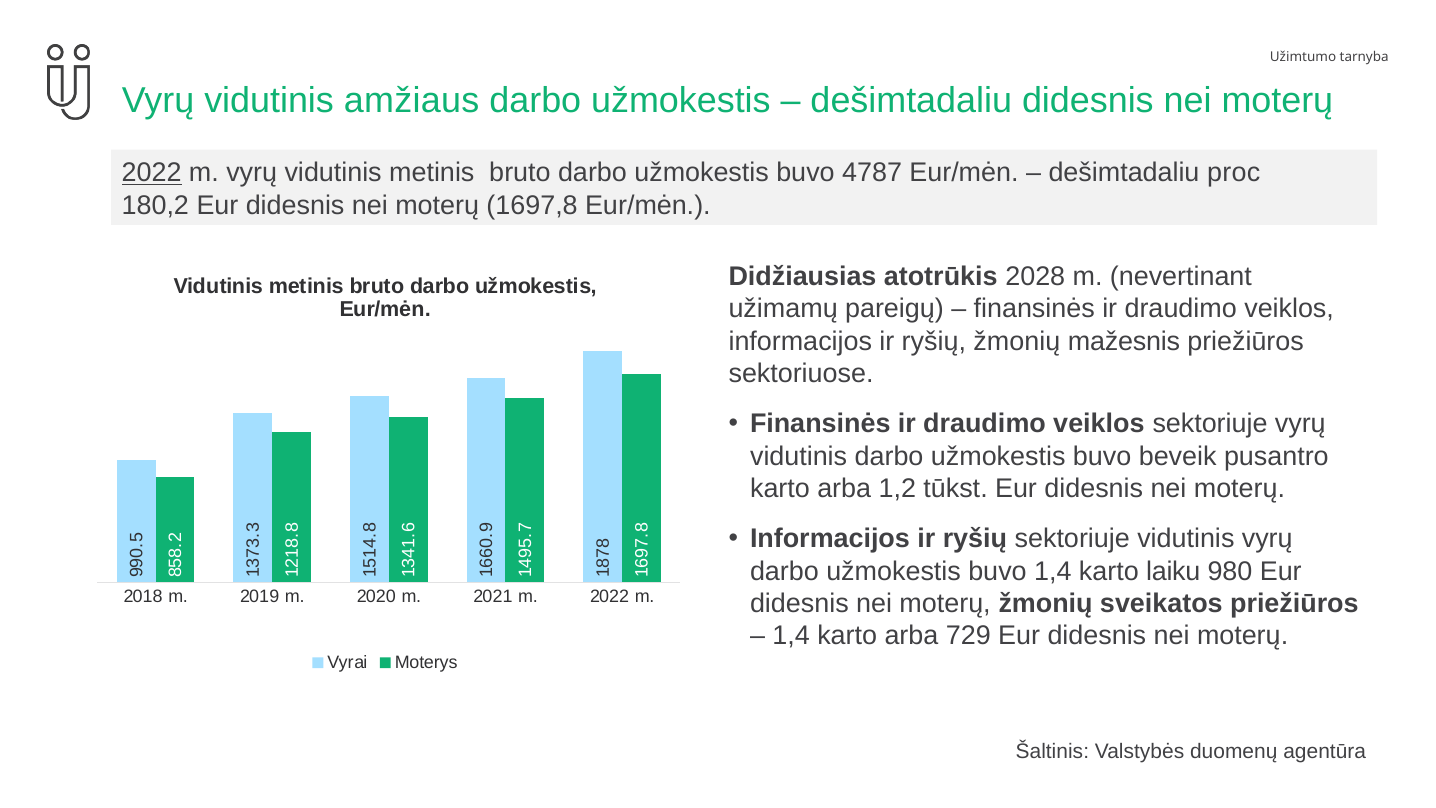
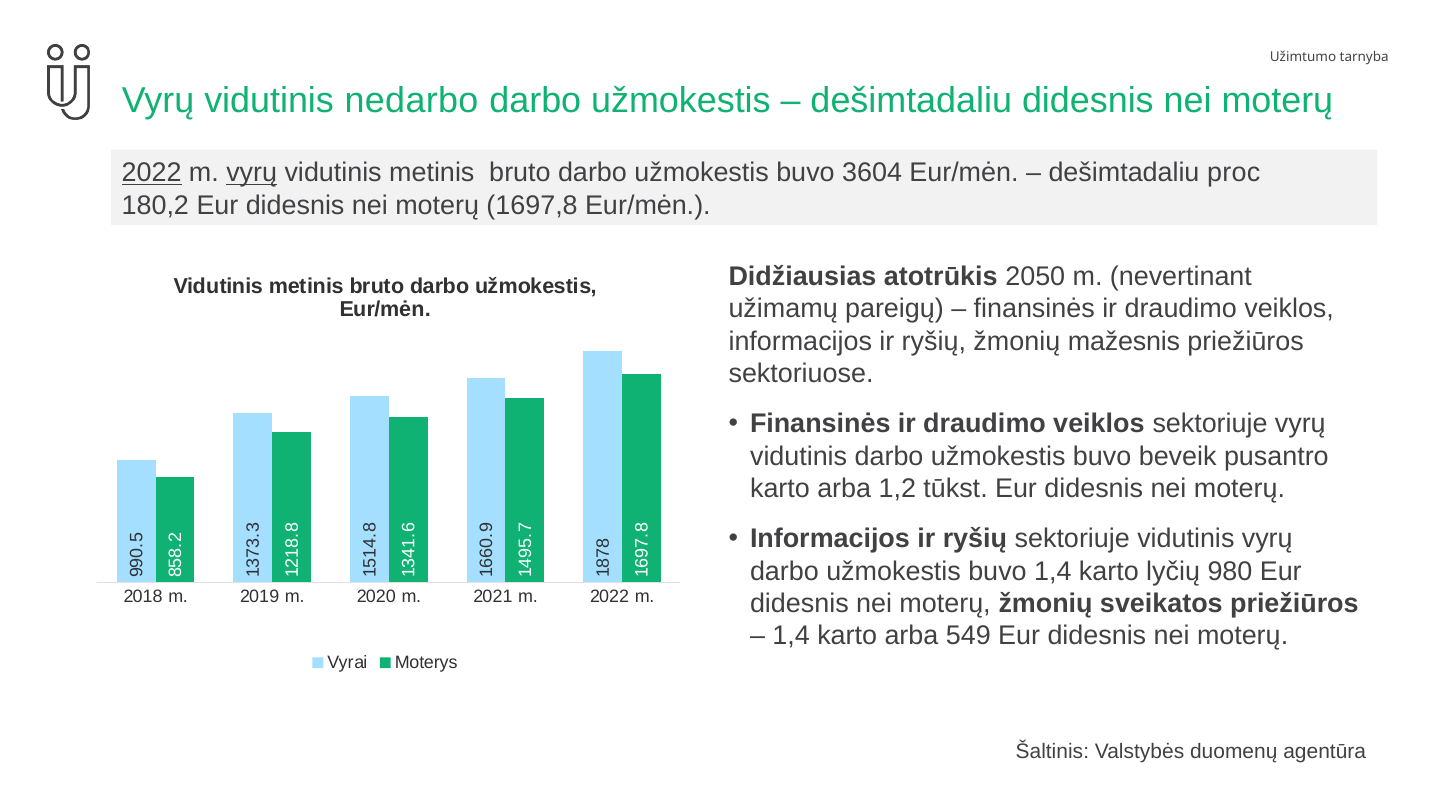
amžiaus: amžiaus -> nedarbo
vyrų at (252, 173) underline: none -> present
4787: 4787 -> 3604
2028: 2028 -> 2050
laiku: laiku -> lyčių
729: 729 -> 549
